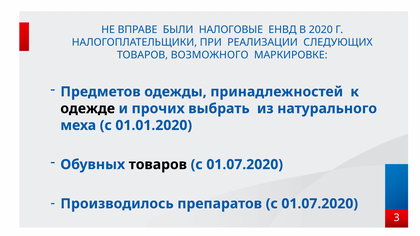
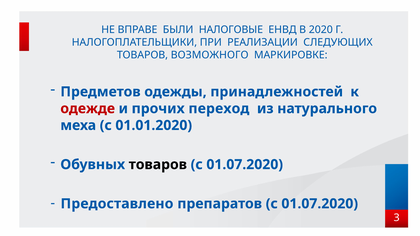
одежде colour: black -> red
выбрать: выбрать -> переход
Производилось: Производилось -> Предоставлено
